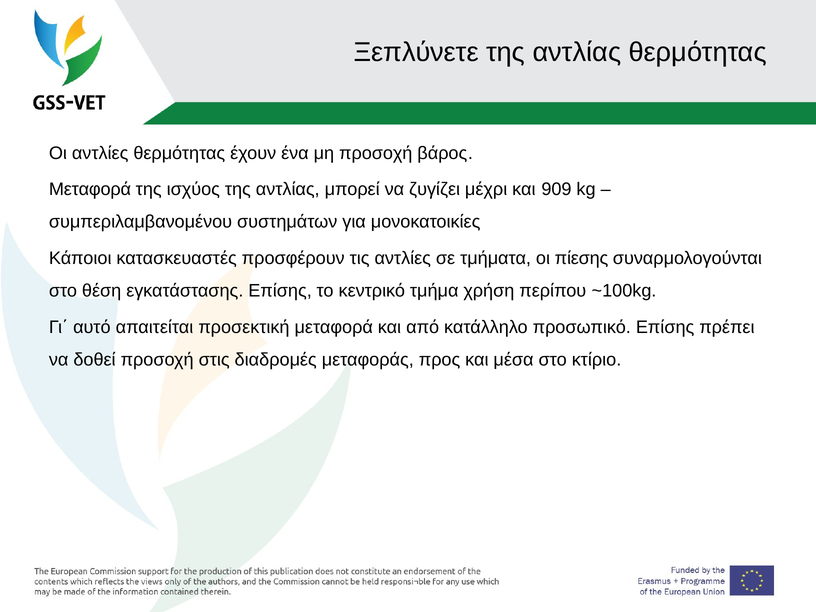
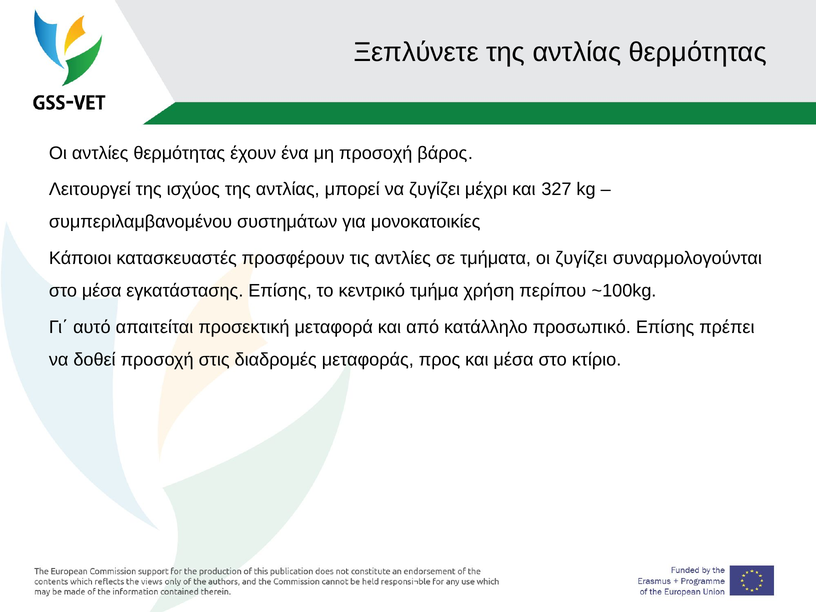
Μεταφορά at (90, 189): Μεταφορά -> Λειτουργεί
909: 909 -> 327
οι πίεσης: πίεσης -> ζυγίζει
στο θέση: θέση -> μέσα
